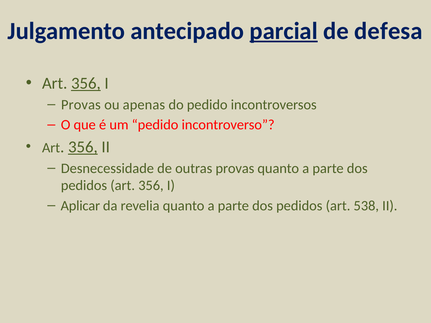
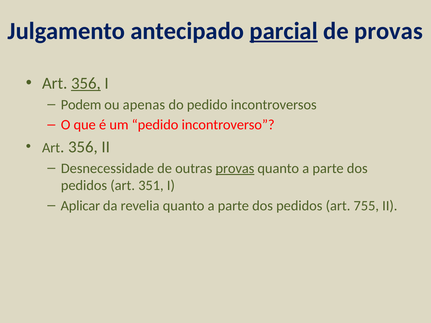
de defesa: defesa -> provas
Provas at (81, 105): Provas -> Podem
356 at (83, 147) underline: present -> none
provas at (235, 168) underline: none -> present
pedidos art 356: 356 -> 351
538: 538 -> 755
